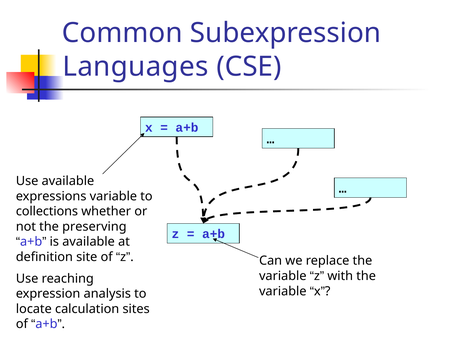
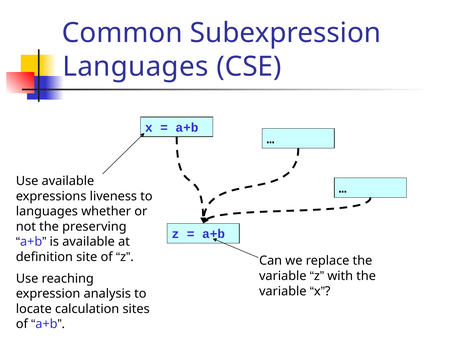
expressions variable: variable -> liveness
collections at (47, 211): collections -> languages
